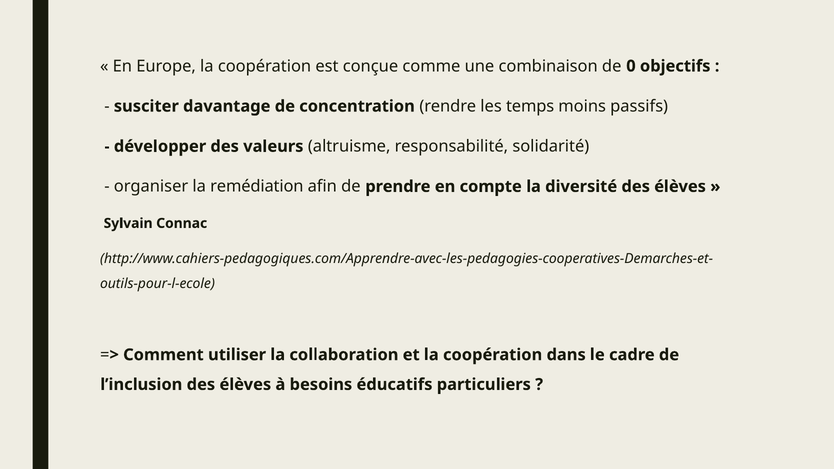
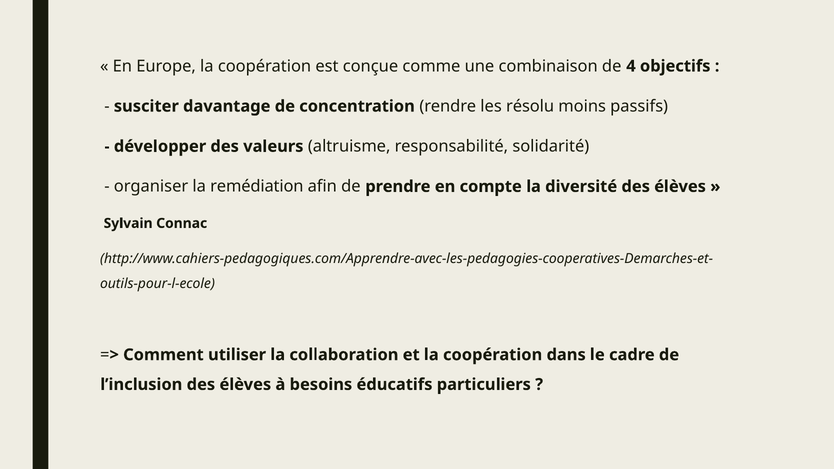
0: 0 -> 4
temps: temps -> résolu
